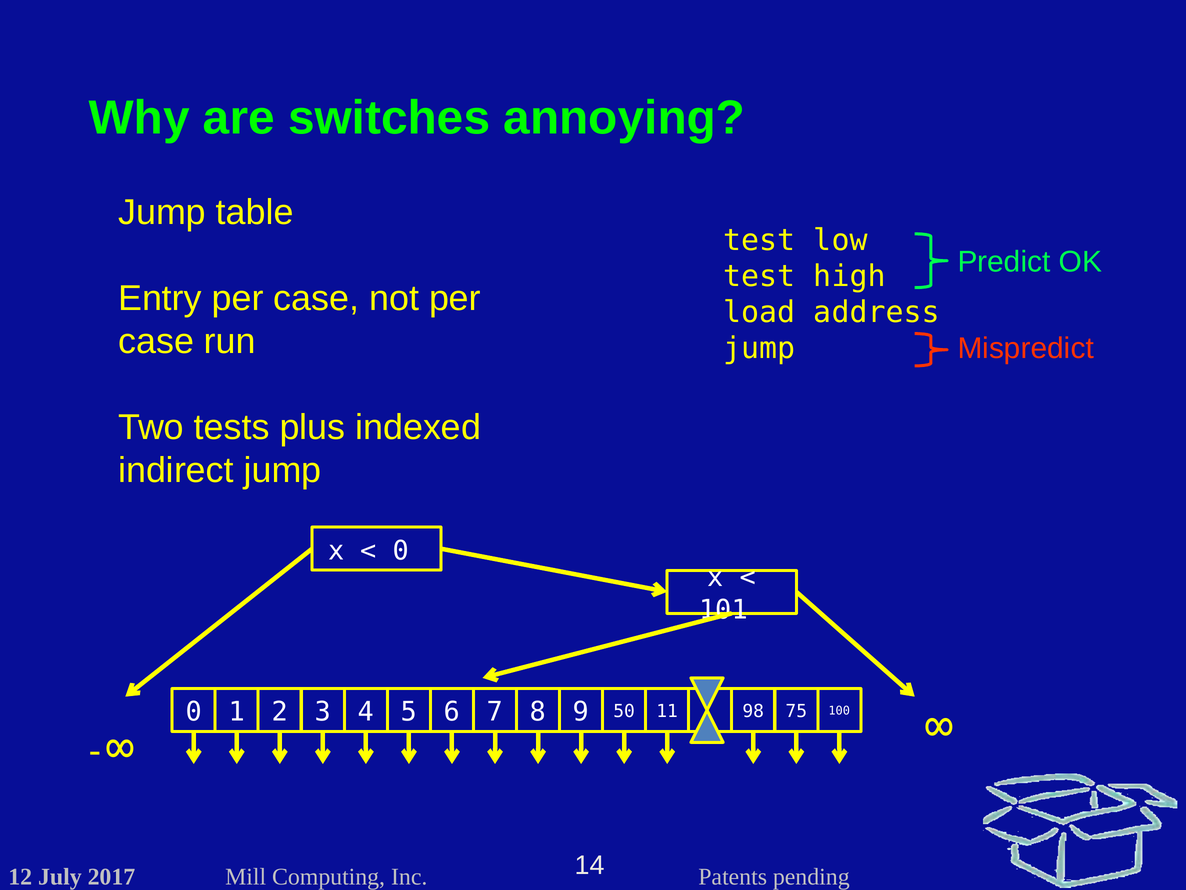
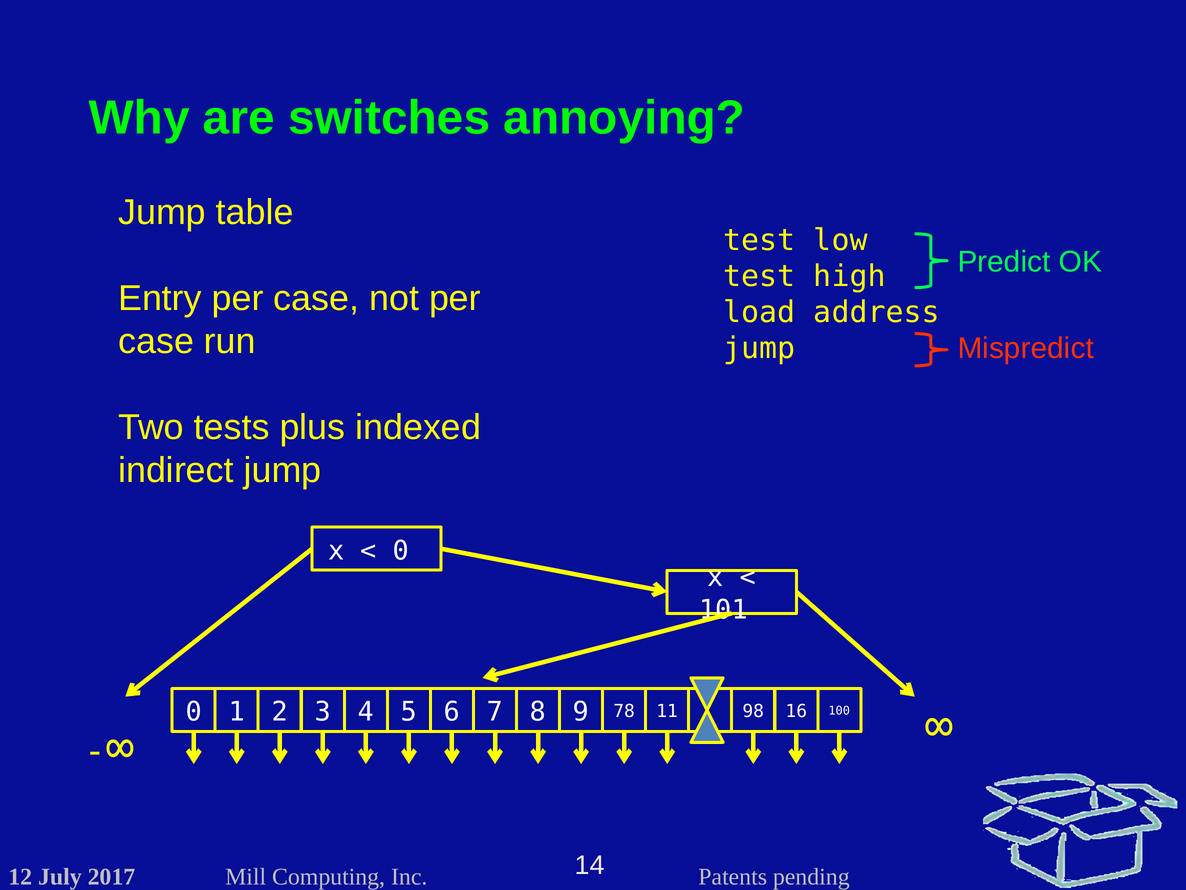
50: 50 -> 78
75: 75 -> 16
